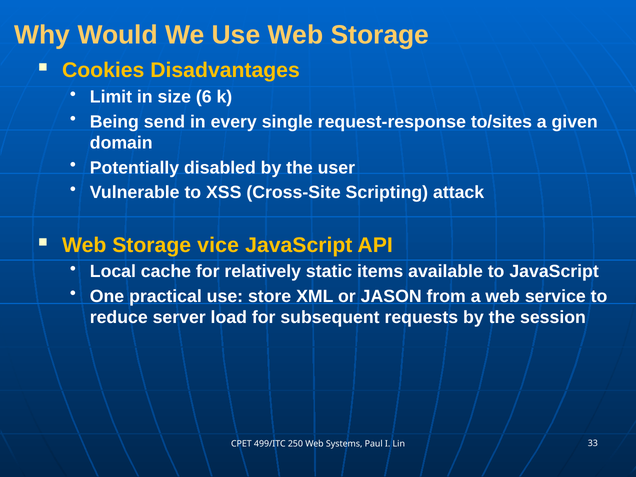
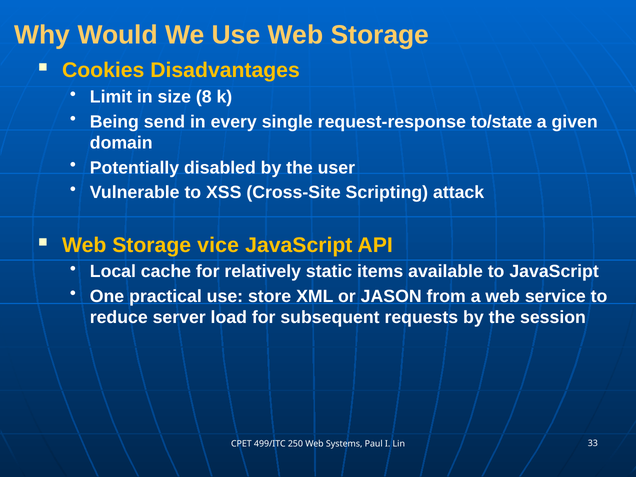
6: 6 -> 8
to/sites: to/sites -> to/state
